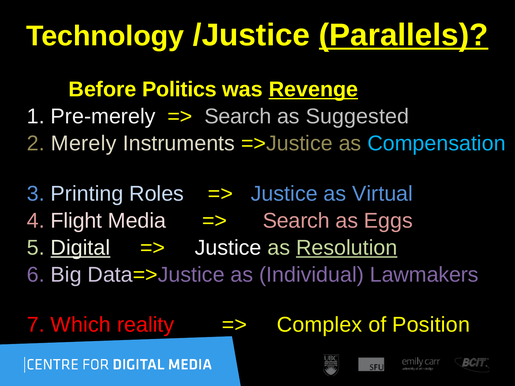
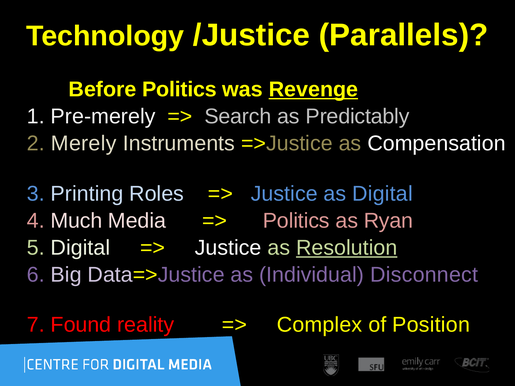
Parallels underline: present -> none
Suggested: Suggested -> Predictably
Compensation colour: light blue -> white
as Virtual: Virtual -> Digital
Flight: Flight -> Much
Search at (296, 221): Search -> Politics
Eggs: Eggs -> Ryan
Digital at (80, 248) underline: present -> none
Lawmakers: Lawmakers -> Disconnect
Which: Which -> Found
